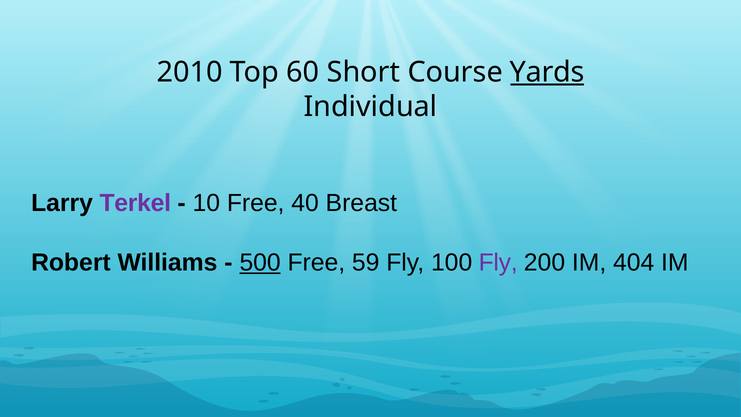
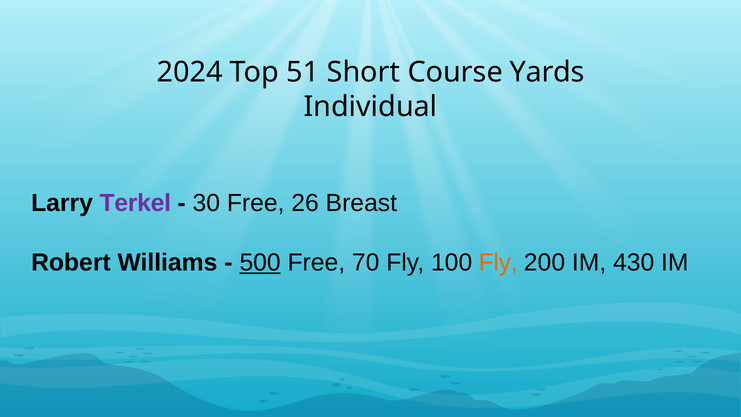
2010: 2010 -> 2024
60: 60 -> 51
Yards underline: present -> none
10: 10 -> 30
40: 40 -> 26
59: 59 -> 70
Fly at (498, 262) colour: purple -> orange
404: 404 -> 430
